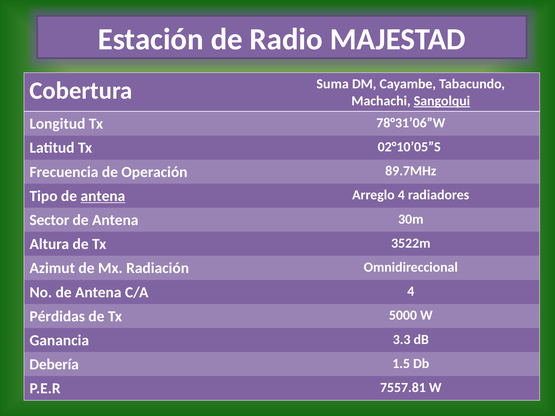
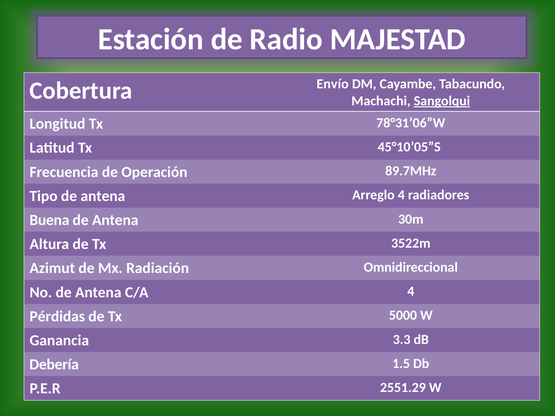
Suma: Suma -> Envío
02°10’05”S: 02°10’05”S -> 45°10’05”S
antena at (103, 196) underline: present -> none
Sector: Sector -> Buena
7557.81: 7557.81 -> 2551.29
